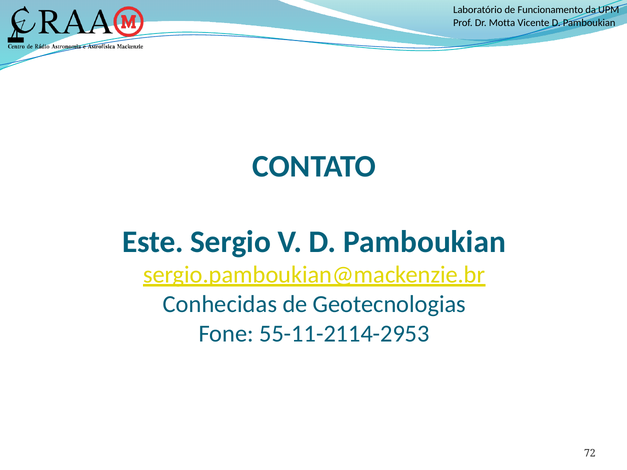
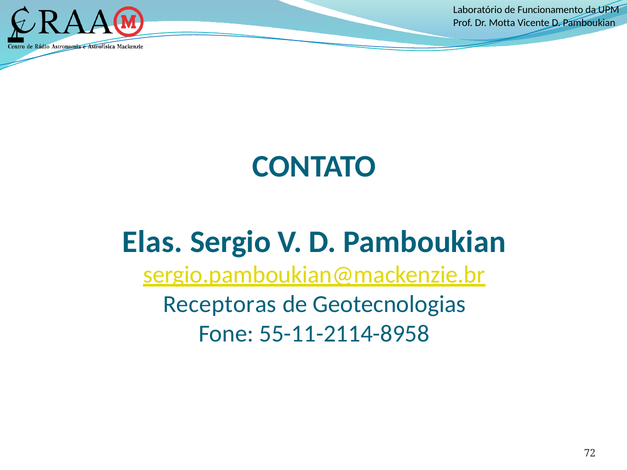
Este: Este -> Elas
Conhecidas: Conhecidas -> Receptoras
55-11-2114-2953: 55-11-2114-2953 -> 55-11-2114-8958
